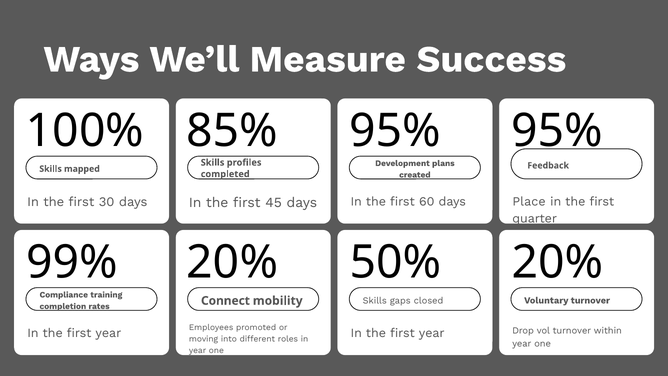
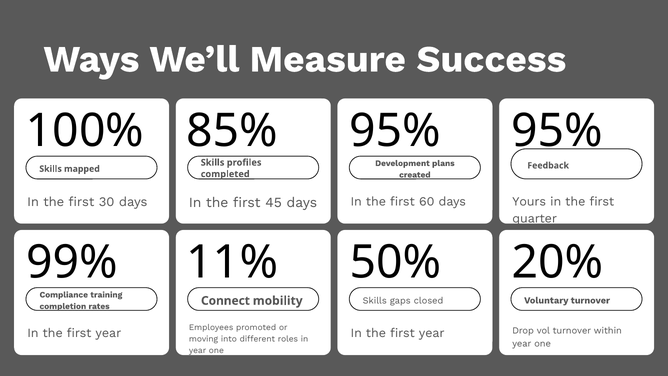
Place: Place -> Yours
20% at (232, 262): 20% -> 11%
